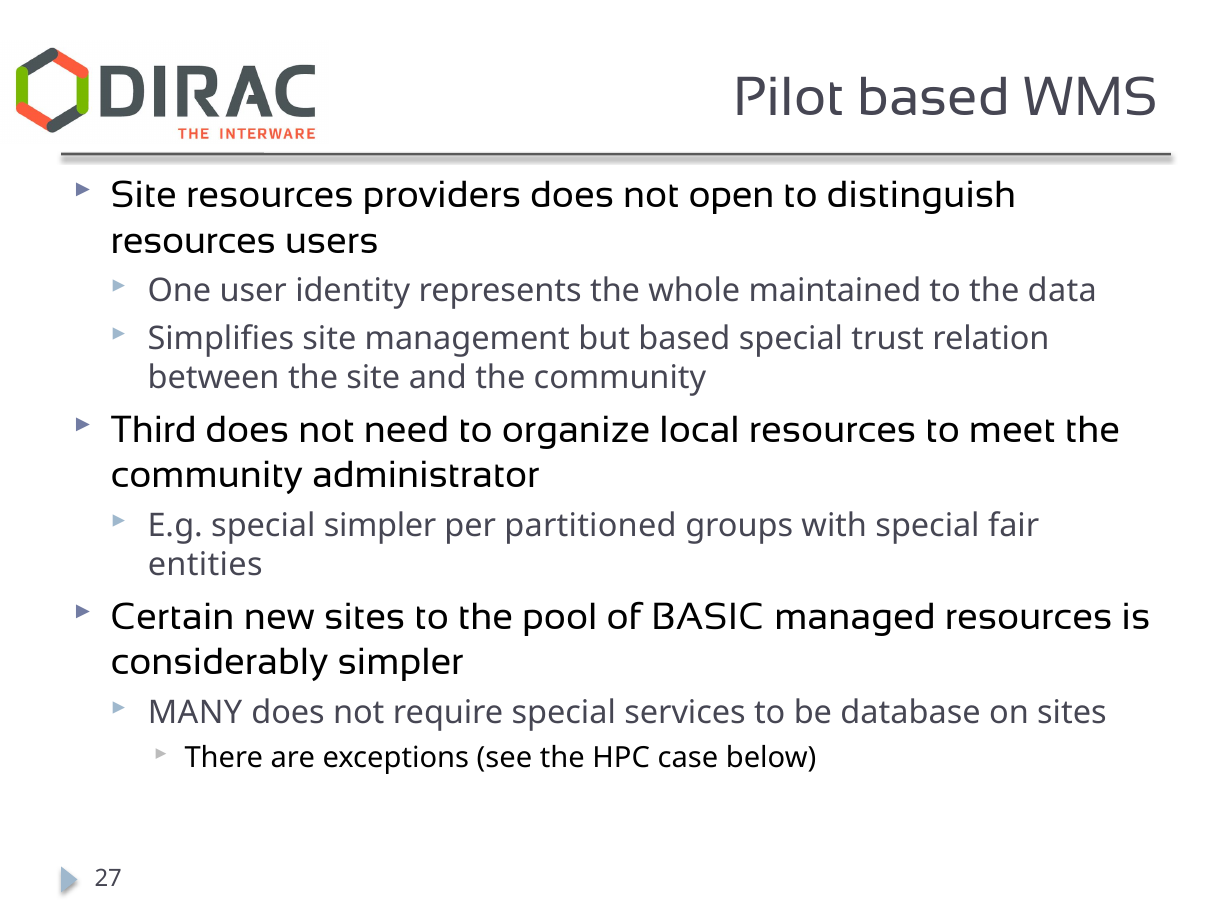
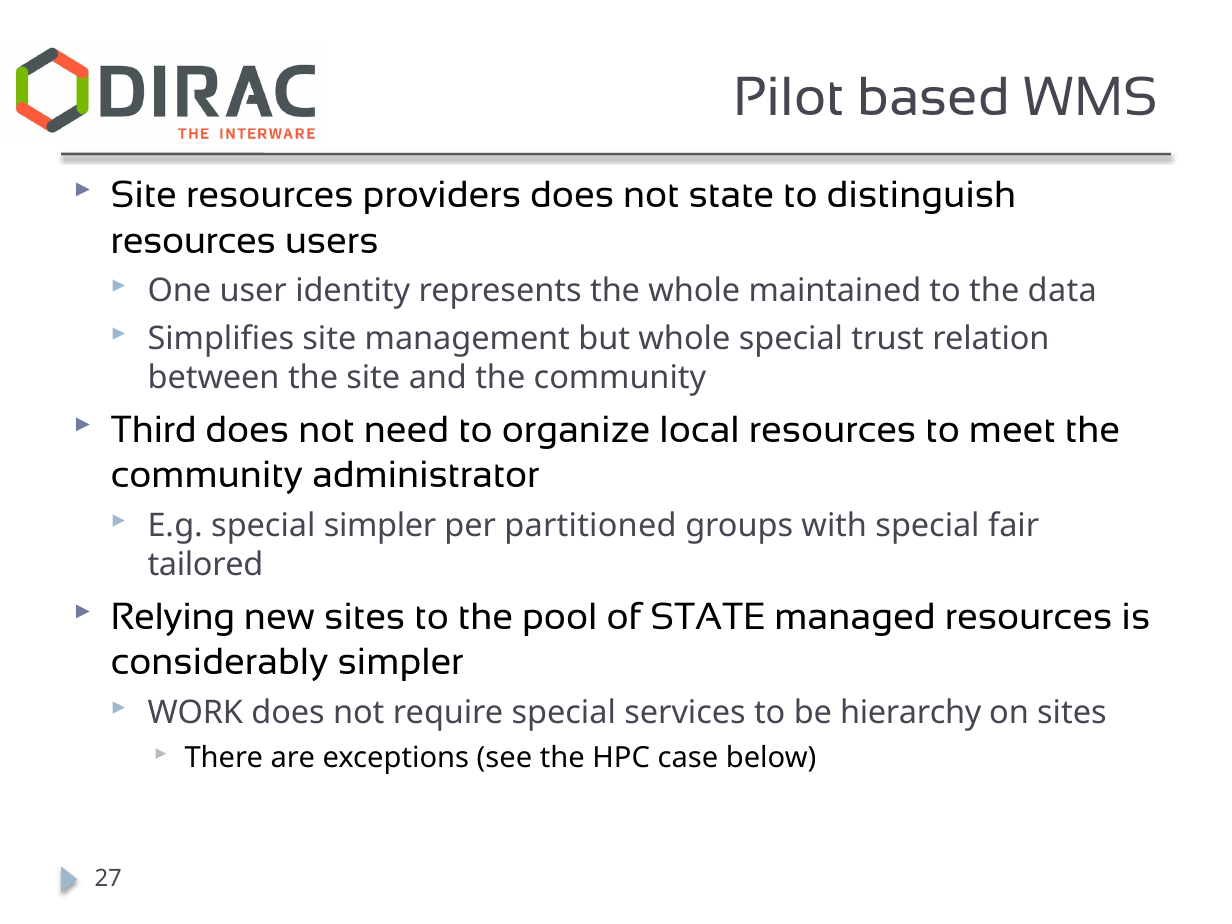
not open: open -> state
but based: based -> whole
entities: entities -> tailored
Certain: Certain -> Relying
of BASIC: BASIC -> STATE
MANY: MANY -> WORK
database: database -> hierarchy
